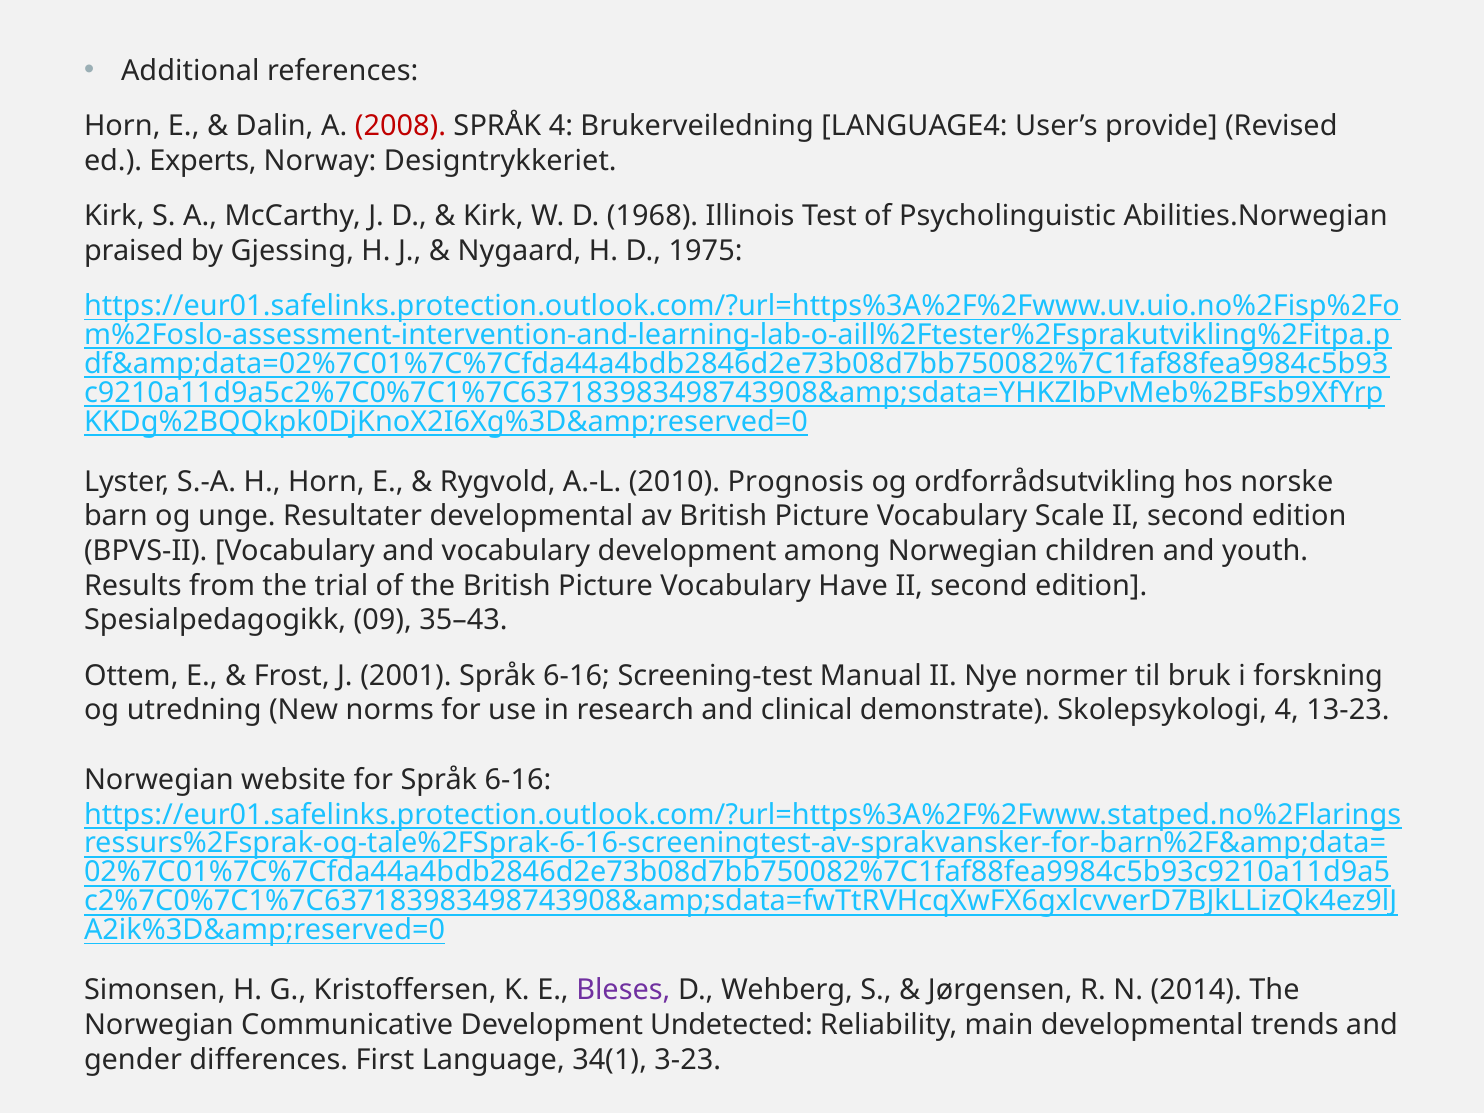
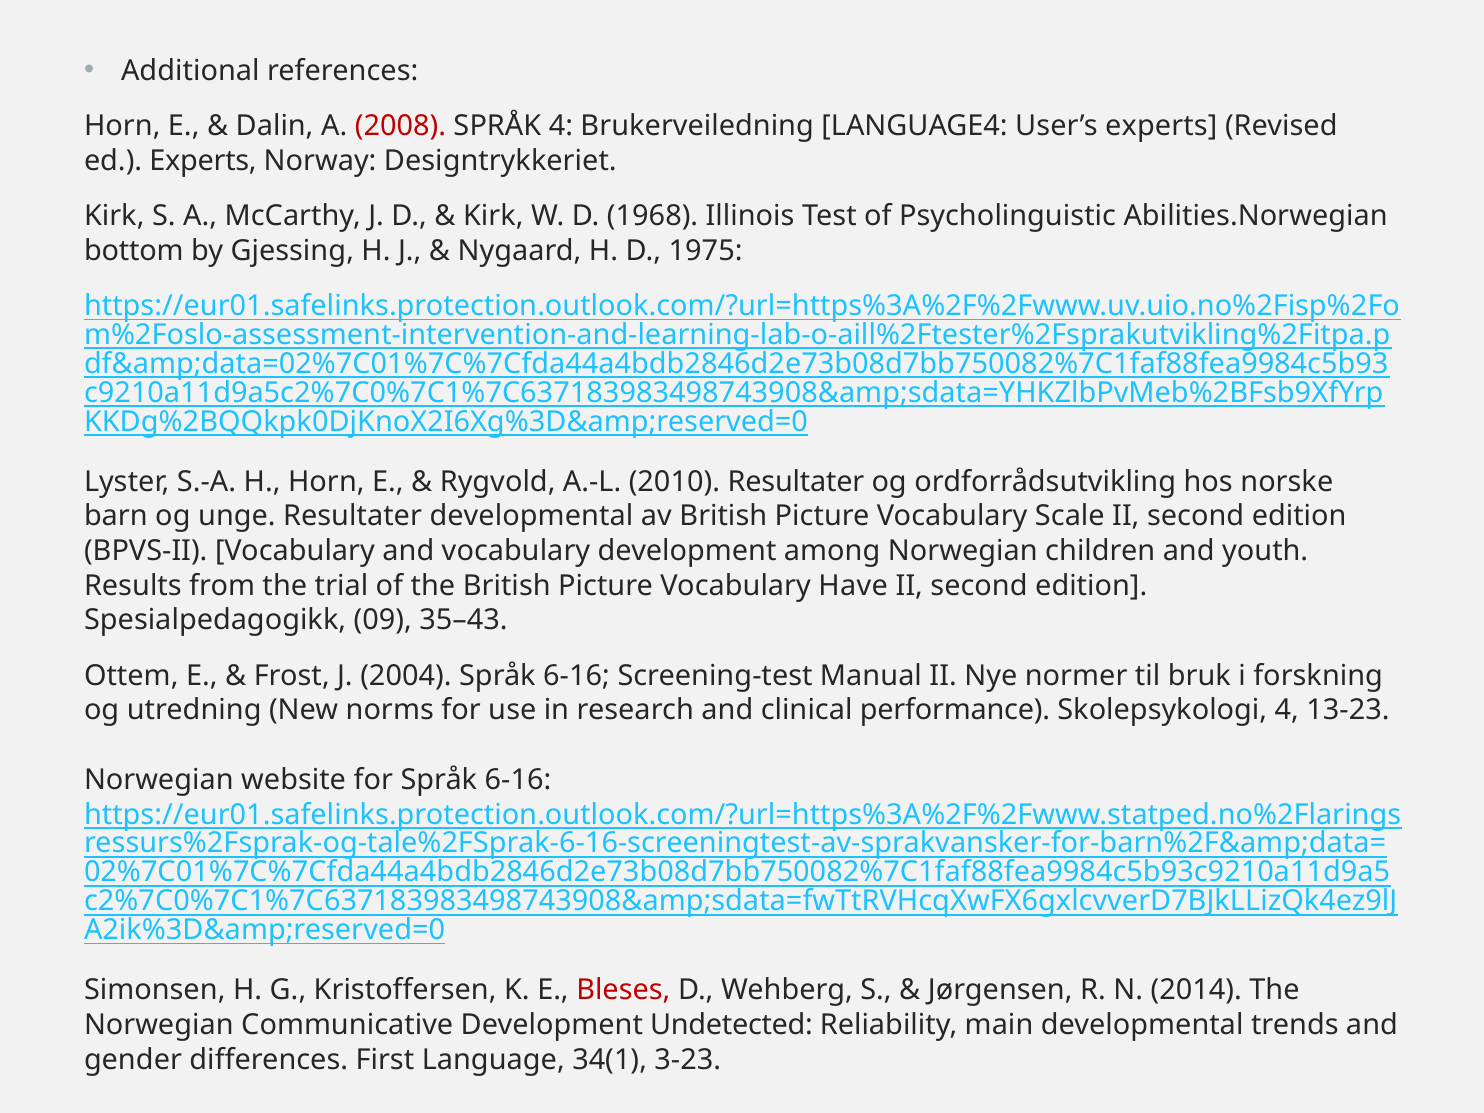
User’s provide: provide -> experts
praised: praised -> bottom
2010 Prognosis: Prognosis -> Resultater
2001: 2001 -> 2004
demonstrate: demonstrate -> performance
Bleses colour: purple -> red
